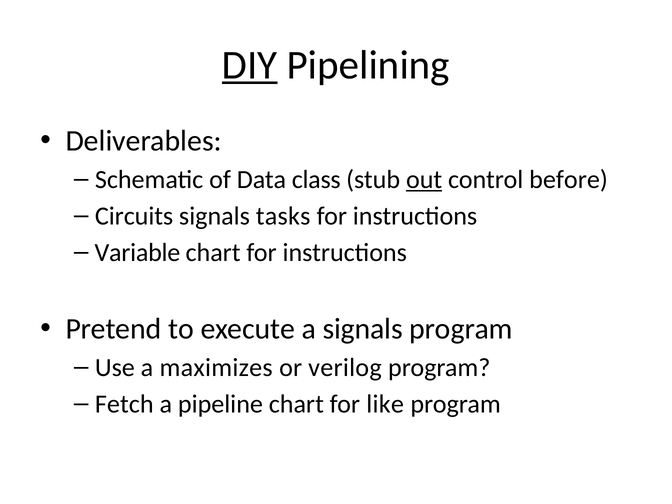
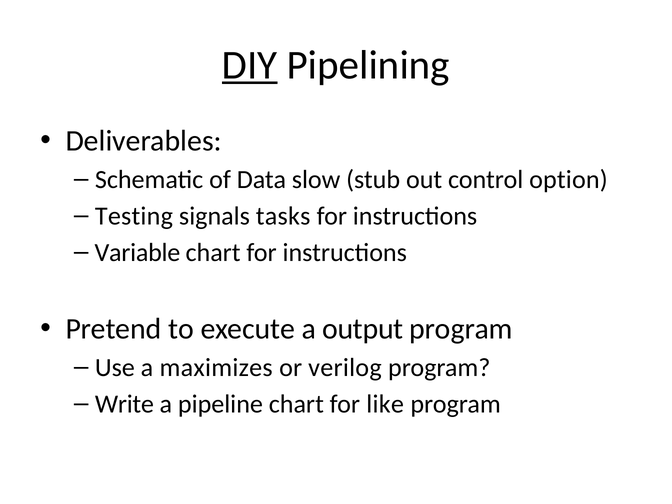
class: class -> slow
out underline: present -> none
before: before -> option
Circuits: Circuits -> Testing
a signals: signals -> output
Fetch: Fetch -> Write
